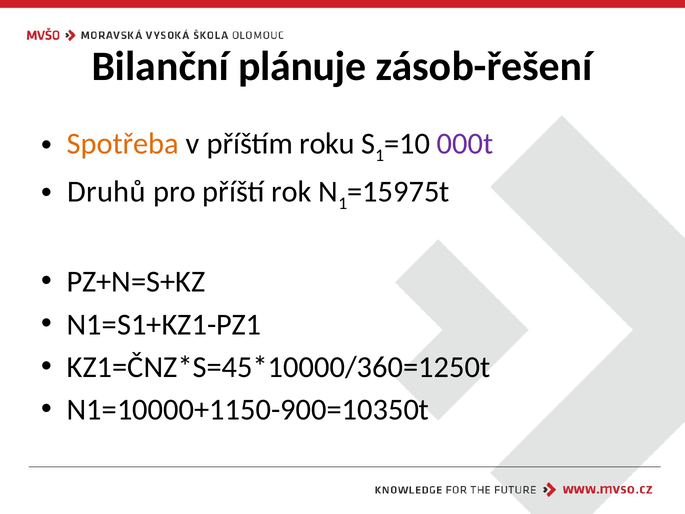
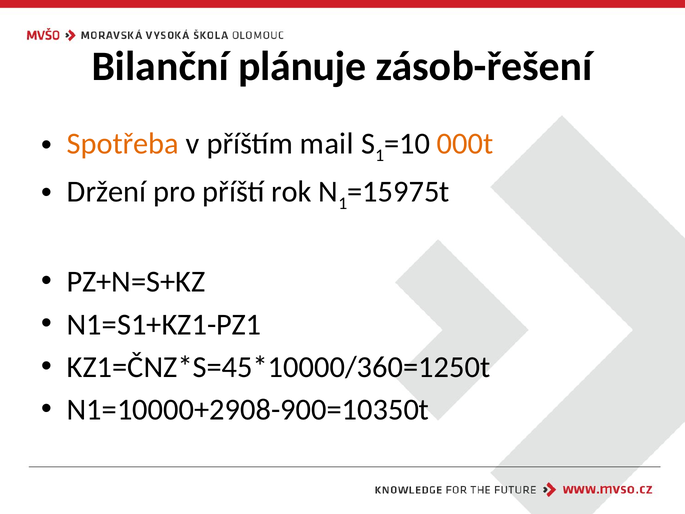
roku: roku -> mail
000t colour: purple -> orange
Druhů: Druhů -> Držení
N1=10000+1150-900=10350t: N1=10000+1150-900=10350t -> N1=10000+2908-900=10350t
